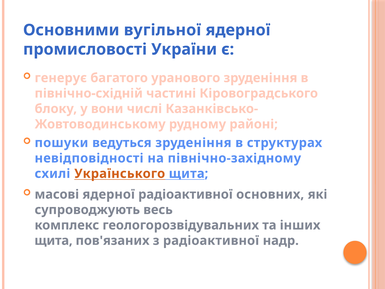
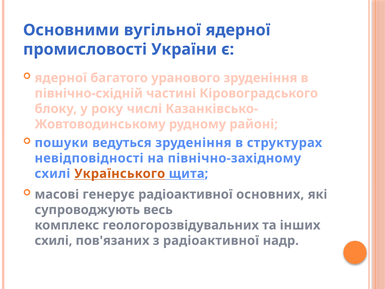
генерує at (61, 78): генерує -> ядерної
вони: вони -> року
масові ядерної: ядерної -> генерує
щита at (53, 240): щита -> схилі
